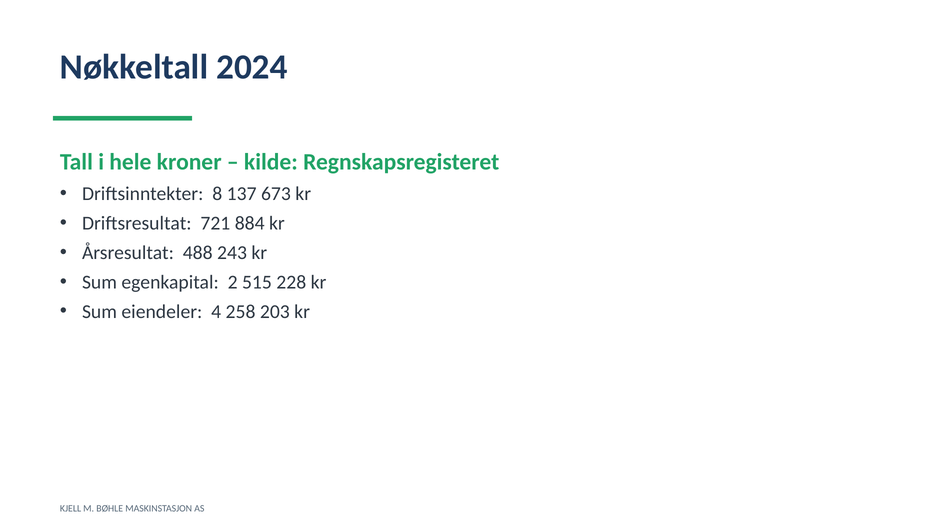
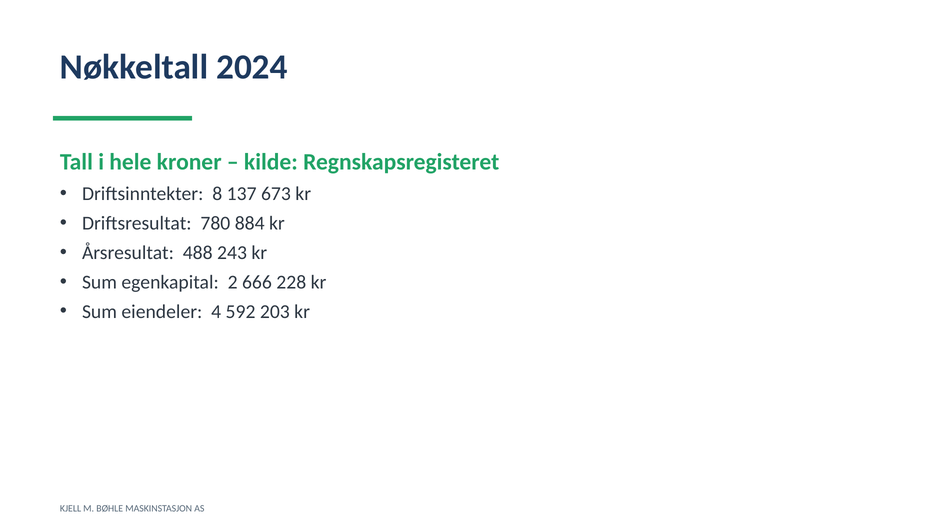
721: 721 -> 780
515: 515 -> 666
258: 258 -> 592
